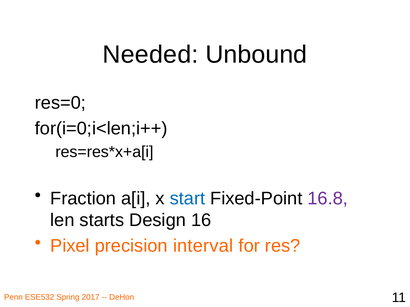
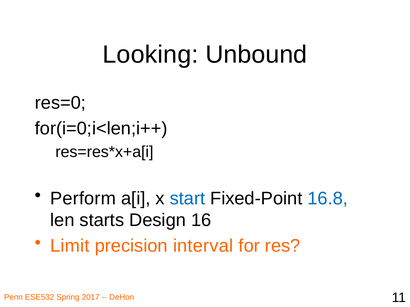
Needed: Needed -> Looking
Fraction: Fraction -> Perform
16.8 colour: purple -> blue
Pixel: Pixel -> Limit
